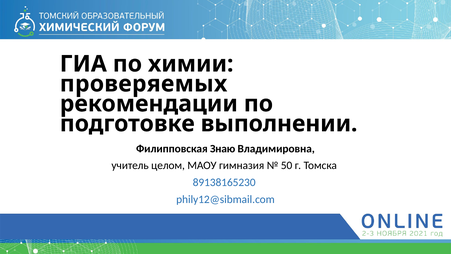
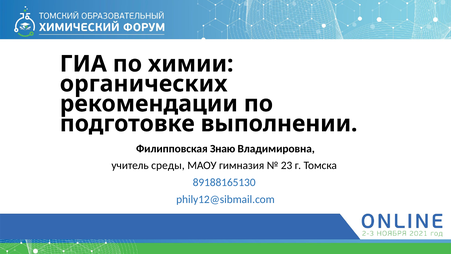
проверяемых: проверяемых -> органических
целом: целом -> среды
50: 50 -> 23
89138165230: 89138165230 -> 89188165130
